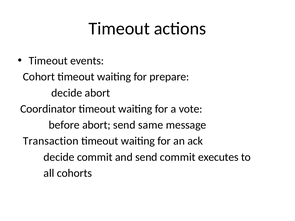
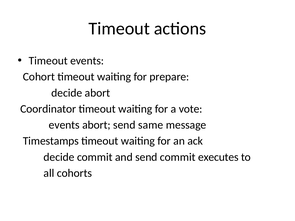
before at (64, 125): before -> events
Transaction: Transaction -> Timestamps
